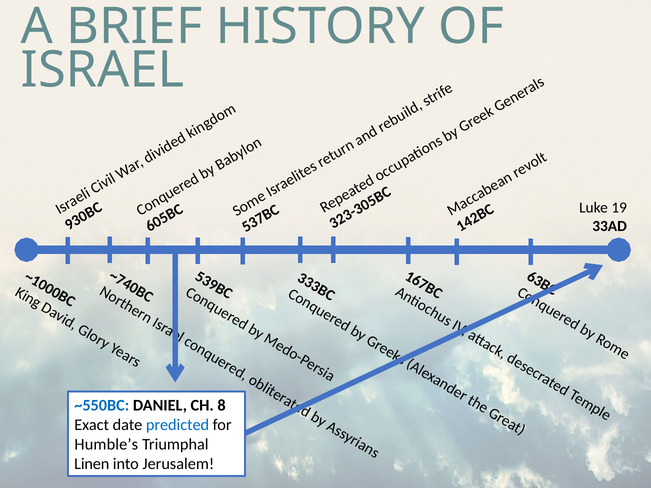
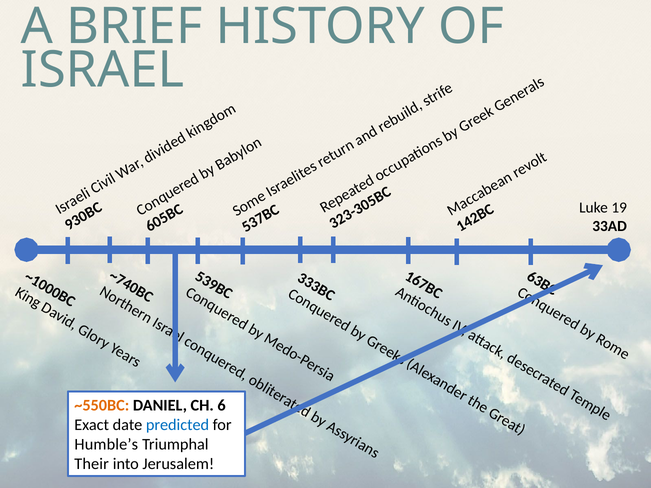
~550BC colour: blue -> orange
CH 8: 8 -> 6
Linen: Linen -> Their
